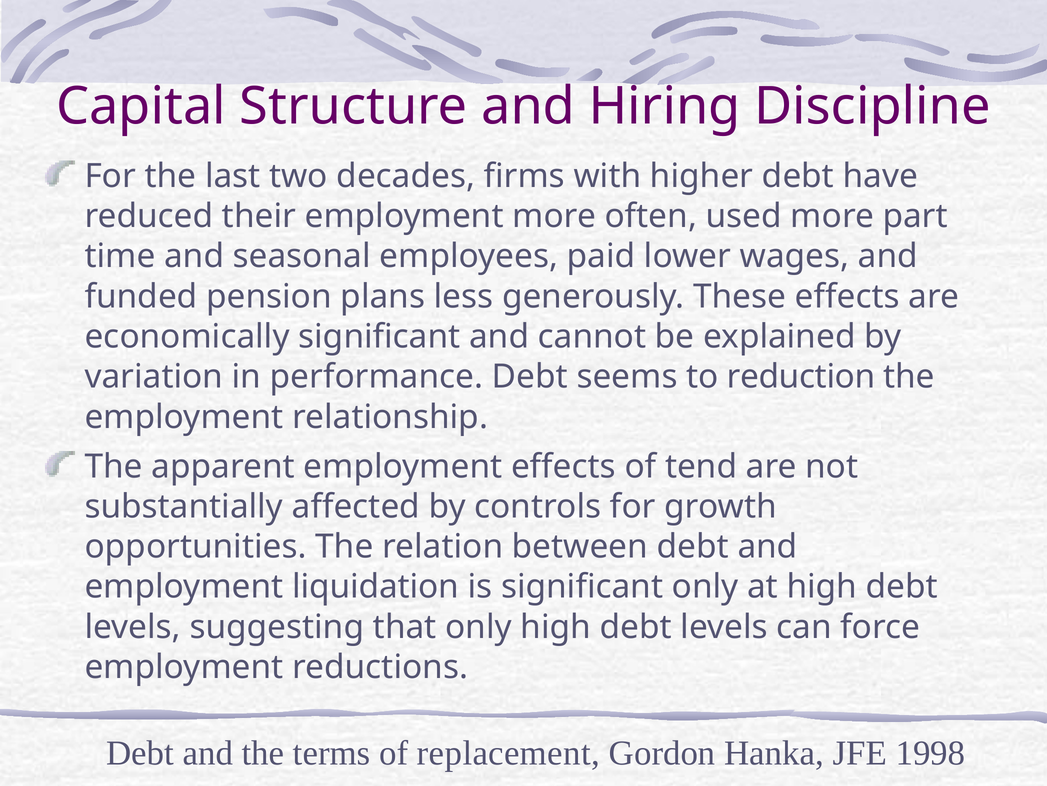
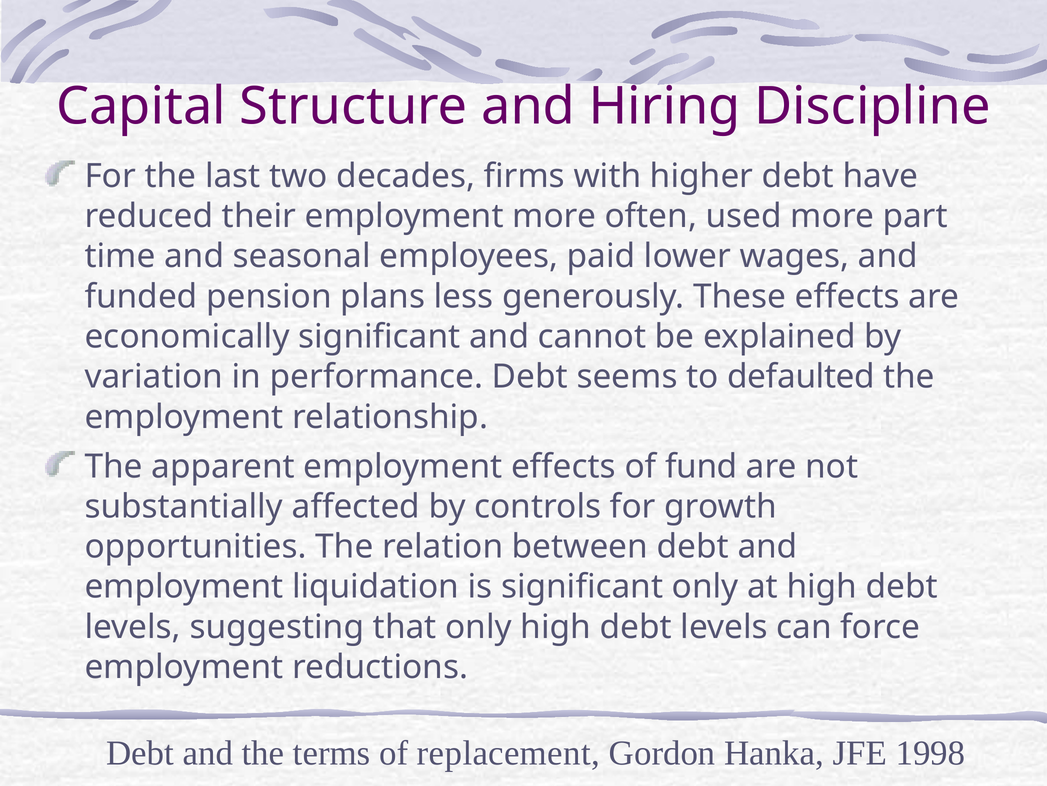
reduction: reduction -> defaulted
tend: tend -> fund
